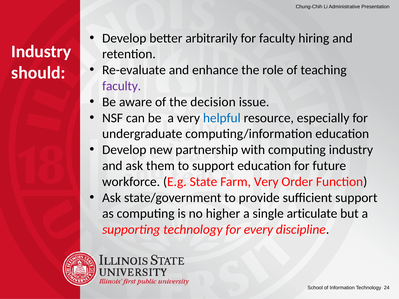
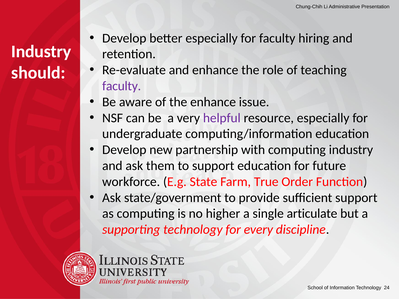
better arbitrarily: arbitrarily -> especially
the decision: decision -> enhance
helpful colour: blue -> purple
Farm Very: Very -> True
